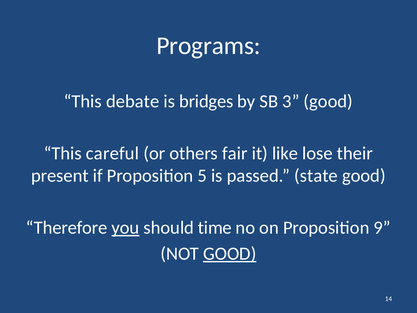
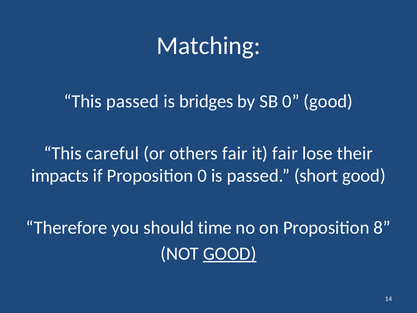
Programs: Programs -> Matching
This debate: debate -> passed
SB 3: 3 -> 0
it like: like -> fair
present: present -> impacts
Proposition 5: 5 -> 0
state: state -> short
you underline: present -> none
9: 9 -> 8
